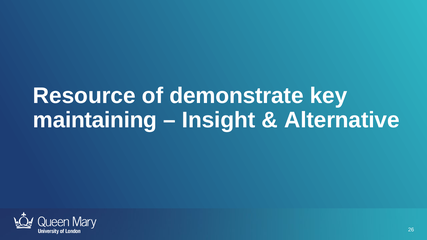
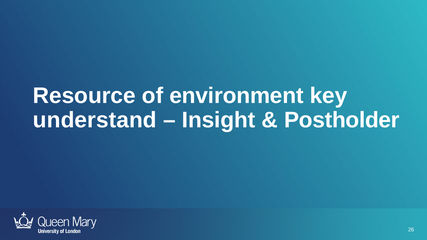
demonstrate: demonstrate -> environment
maintaining: maintaining -> understand
Alternative: Alternative -> Postholder
